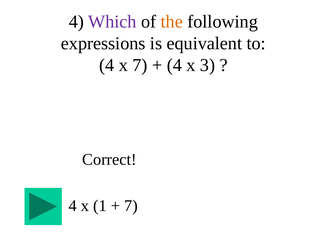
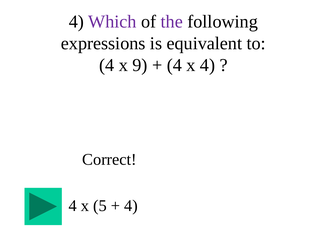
the colour: orange -> purple
x 7: 7 -> 9
x 3: 3 -> 4
1: 1 -> 5
7 at (131, 206): 7 -> 4
